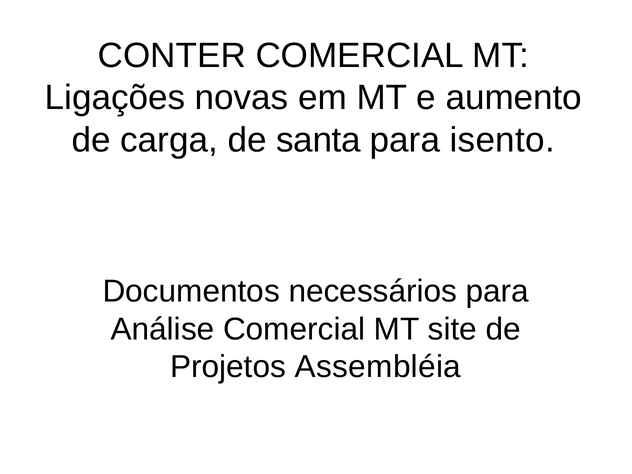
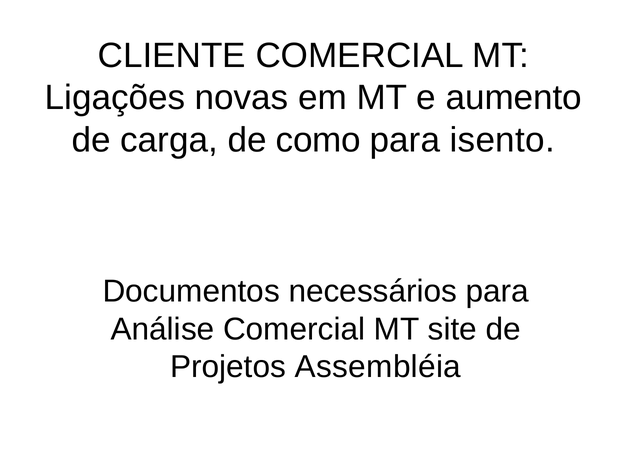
CONTER: CONTER -> CLIENTE
santa: santa -> como
